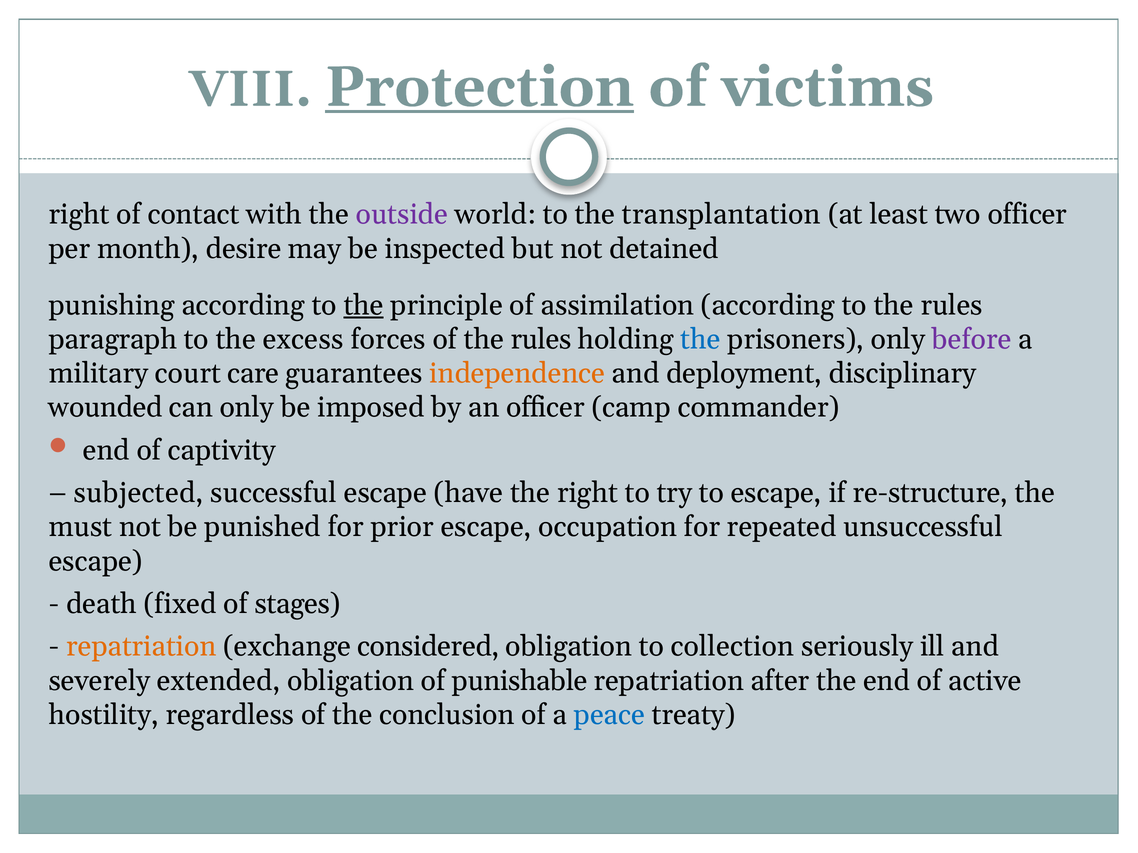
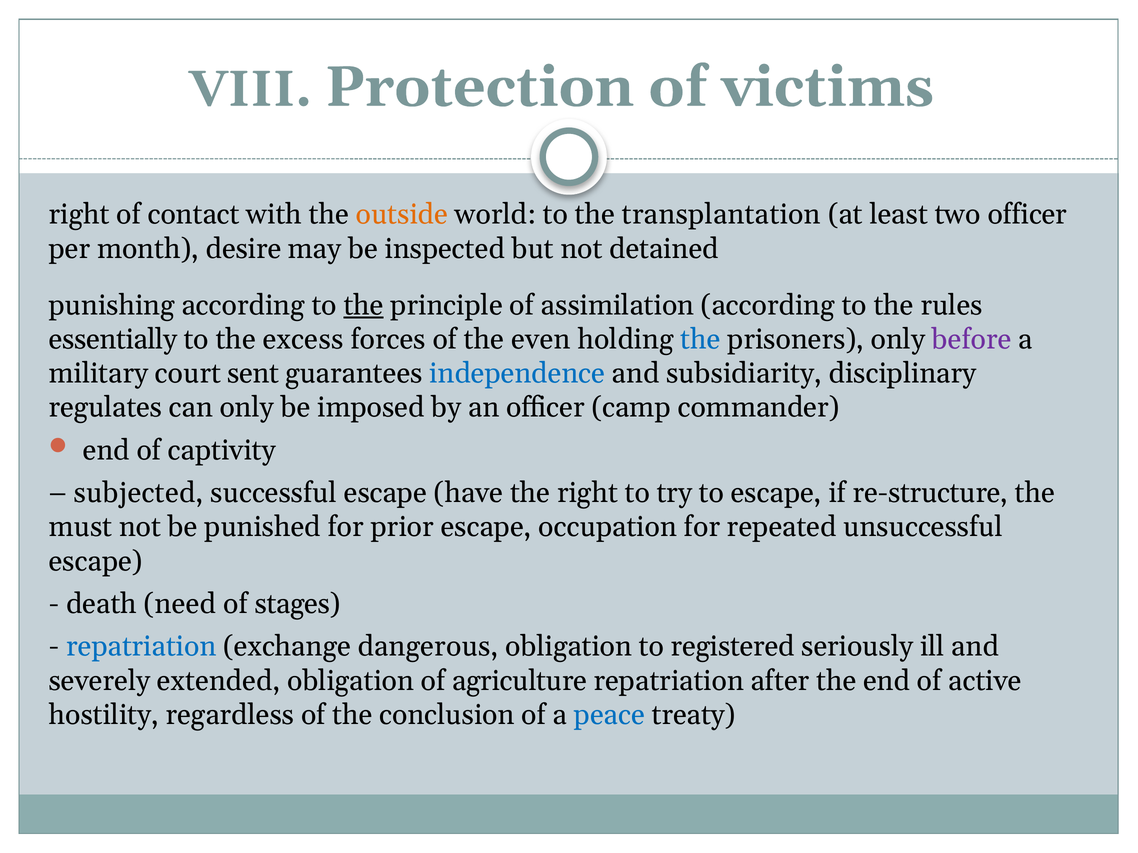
Protection underline: present -> none
outside colour: purple -> orange
paragraph: paragraph -> essentially
of the rules: rules -> even
care: care -> sent
independence colour: orange -> blue
deployment: deployment -> subsidiarity
wounded: wounded -> regulates
fixed: fixed -> need
repatriation at (141, 647) colour: orange -> blue
considered: considered -> dangerous
collection: collection -> registered
punishable: punishable -> agriculture
